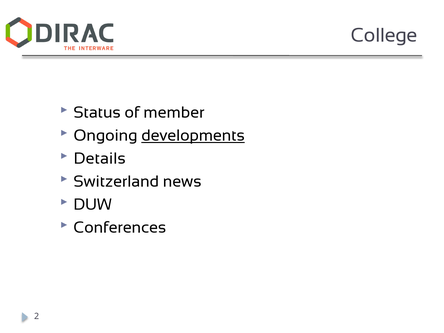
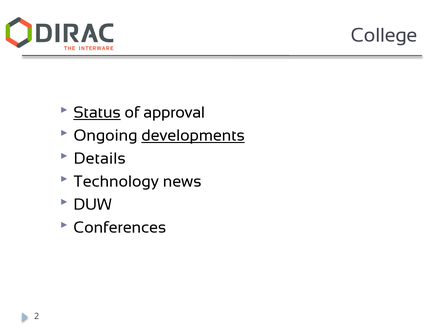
Status underline: none -> present
member: member -> approval
Switzerland: Switzerland -> Technology
